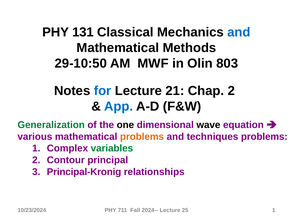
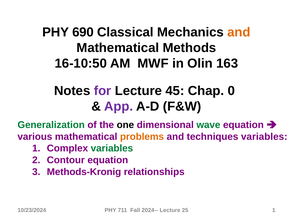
131: 131 -> 690
and at (239, 32) colour: blue -> orange
29-10:50: 29-10:50 -> 16-10:50
803: 803 -> 163
for colour: blue -> purple
21: 21 -> 45
Chap 2: 2 -> 0
App colour: blue -> purple
wave colour: black -> green
techniques problems: problems -> variables
Contour principal: principal -> equation
Principal-Kronig: Principal-Kronig -> Methods-Kronig
